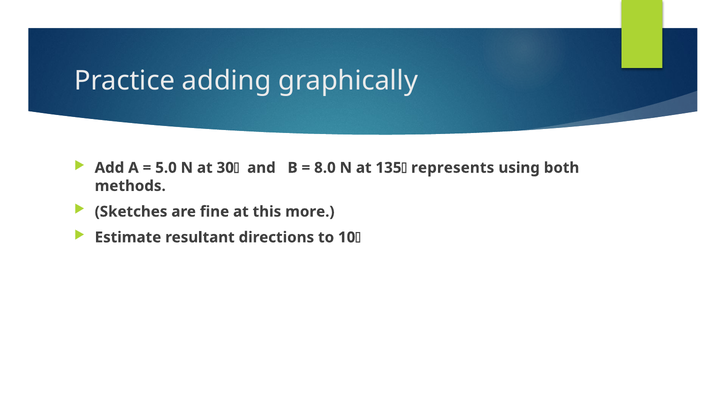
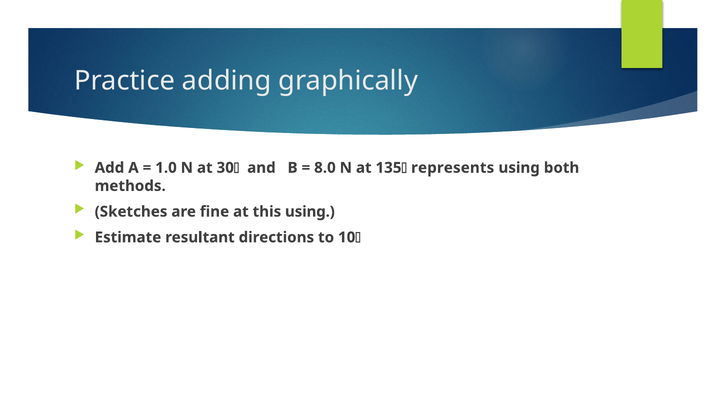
5.0: 5.0 -> 1.0
this more: more -> using
